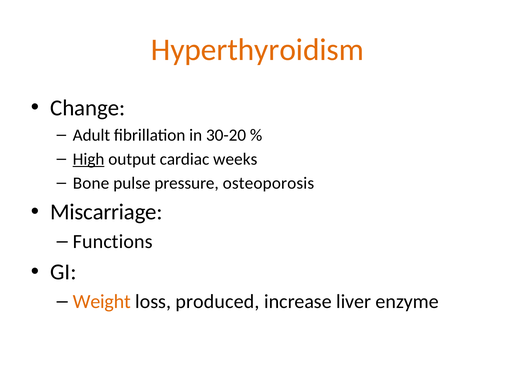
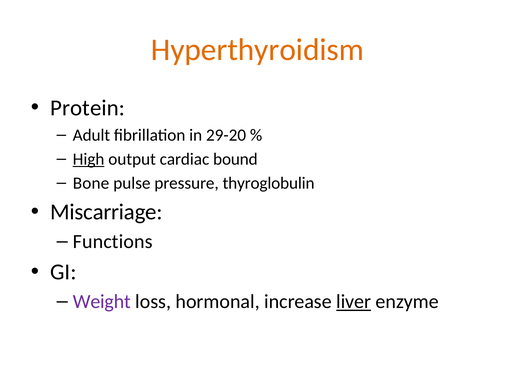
Change: Change -> Protein
30-20: 30-20 -> 29-20
weeks: weeks -> bound
osteoporosis: osteoporosis -> thyroglobulin
Weight colour: orange -> purple
produced: produced -> hormonal
liver underline: none -> present
